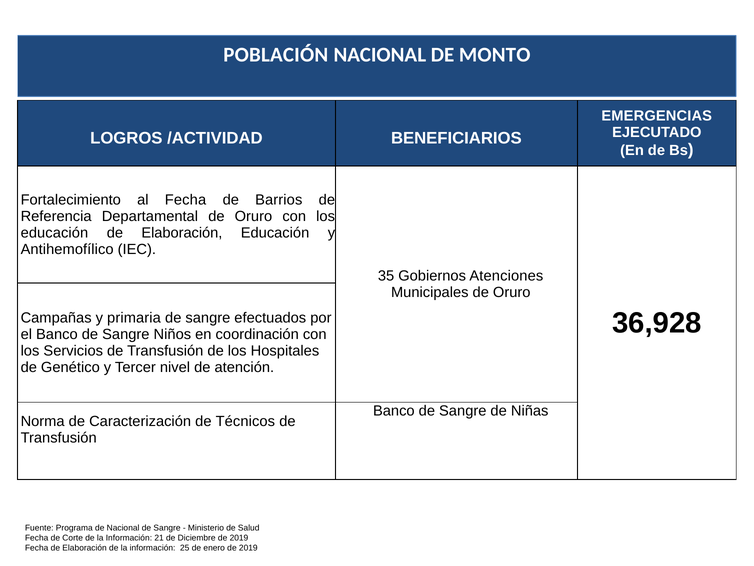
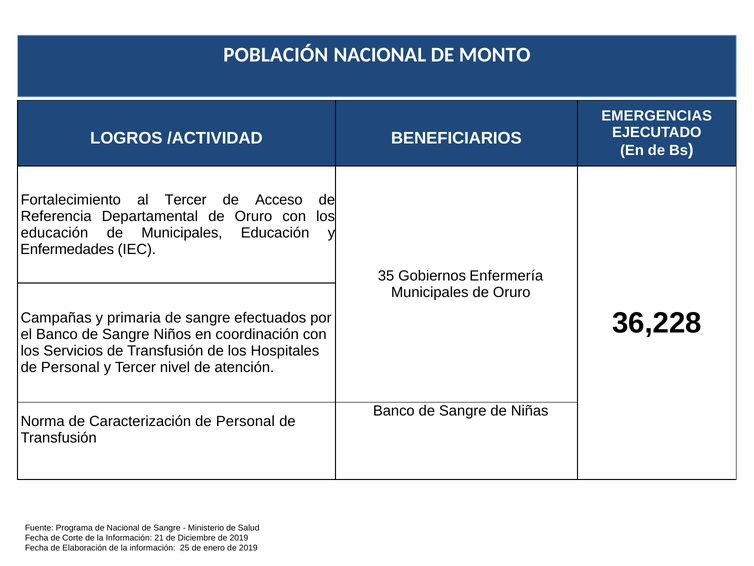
al Fecha: Fecha -> Tercer
Barrios: Barrios -> Acceso
Elaboración at (182, 233): Elaboración -> Municipales
Antihemofílico: Antihemofílico -> Enfermedades
Atenciones: Atenciones -> Enfermería
36,928: 36,928 -> 36,228
Genético at (70, 367): Genético -> Personal
Caracterización de Técnicos: Técnicos -> Personal
